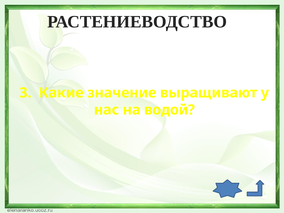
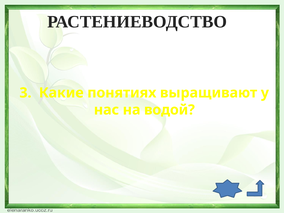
значение: значение -> понятиях
